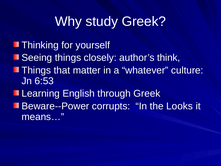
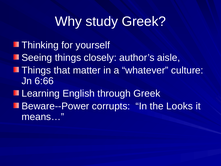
think: think -> aisle
6:53: 6:53 -> 6:66
